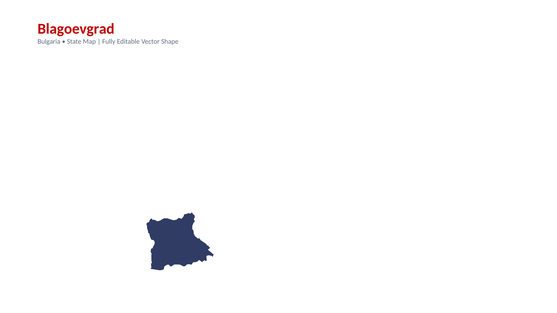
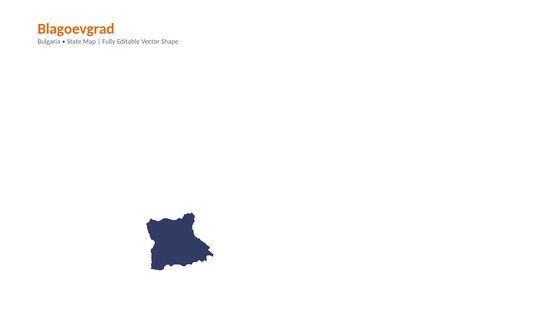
Blagoevgrad colour: red -> orange
